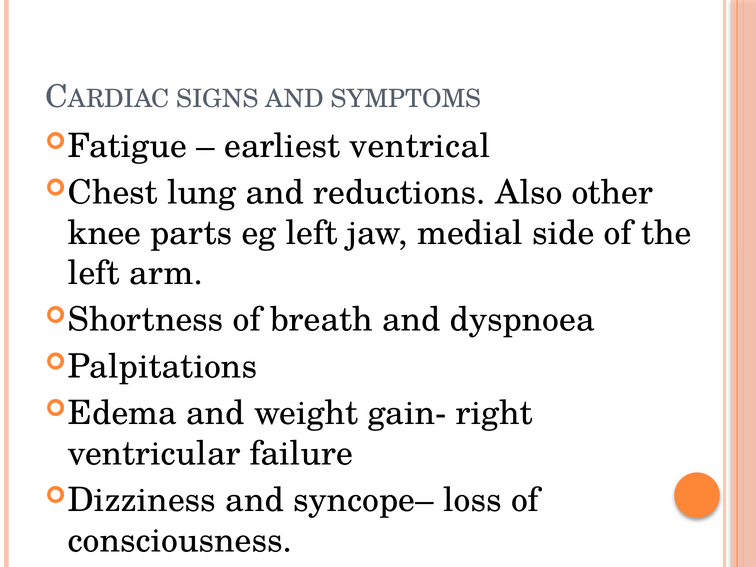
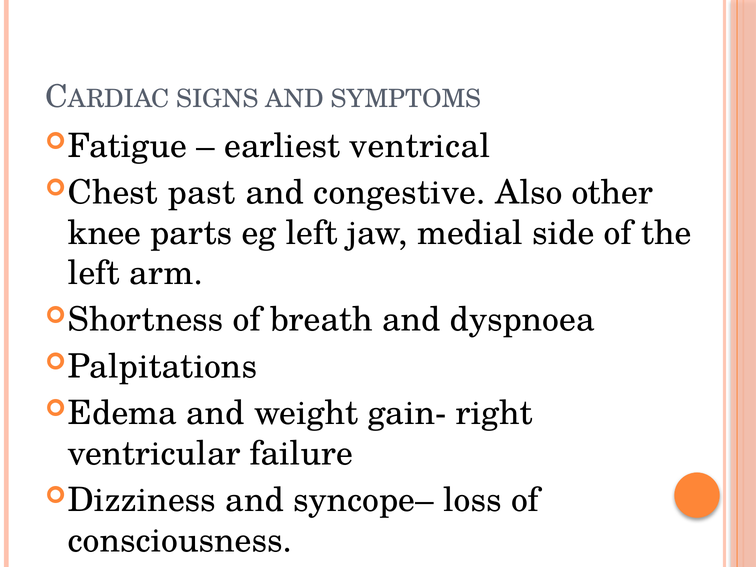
lung: lung -> past
reductions: reductions -> congestive
